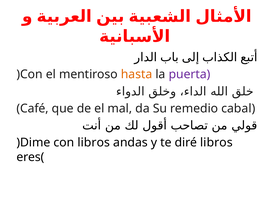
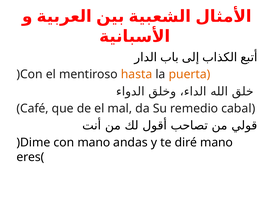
puerta colour: purple -> orange
con libros: libros -> mano
diré libros: libros -> mano
